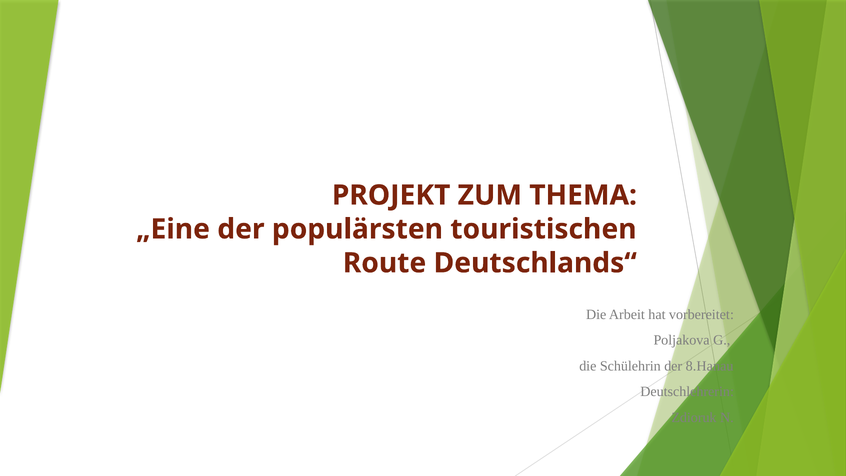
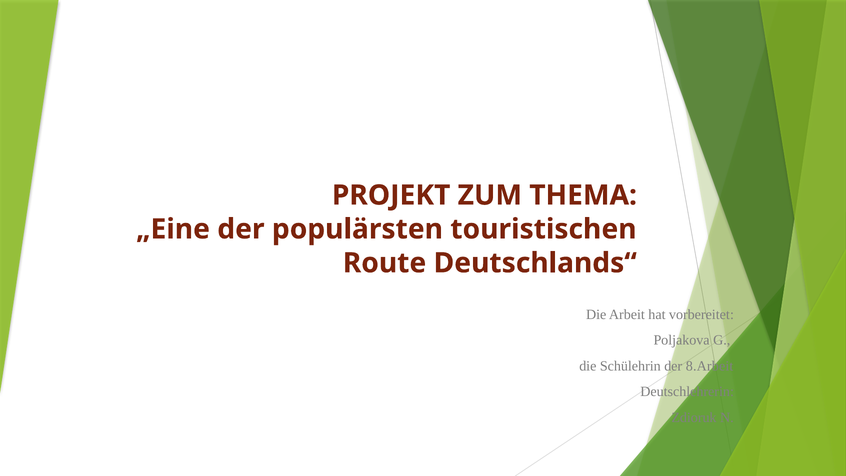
8.Hanau: 8.Hanau -> 8.Arbeit
